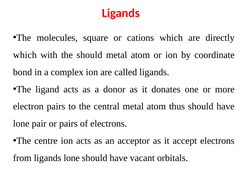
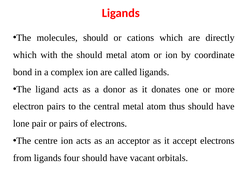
molecules square: square -> should
ligands lone: lone -> four
